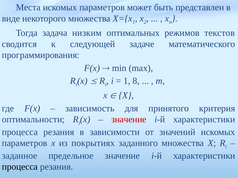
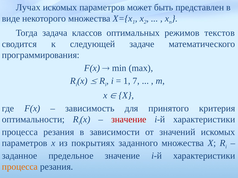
Места: Места -> Лучах
низким: низким -> классов
8: 8 -> 7
процесса at (20, 167) colour: black -> orange
